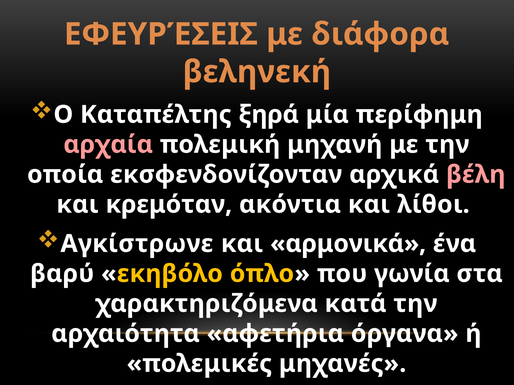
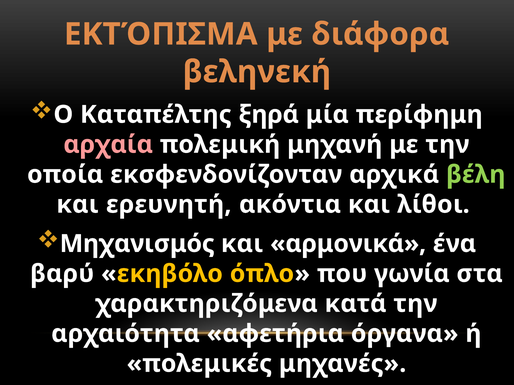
ΕΦΕΥΡΈΣΕΙΣ: ΕΦΕΥΡΈΣΕΙΣ -> ΕΚΤΌΠΙΣΜΑ
βέλη colour: pink -> light green
κρεμόταν: κρεμόταν -> ερευνητή
Αγκίστρωνε: Αγκίστρωνε -> Μηχανισμός
